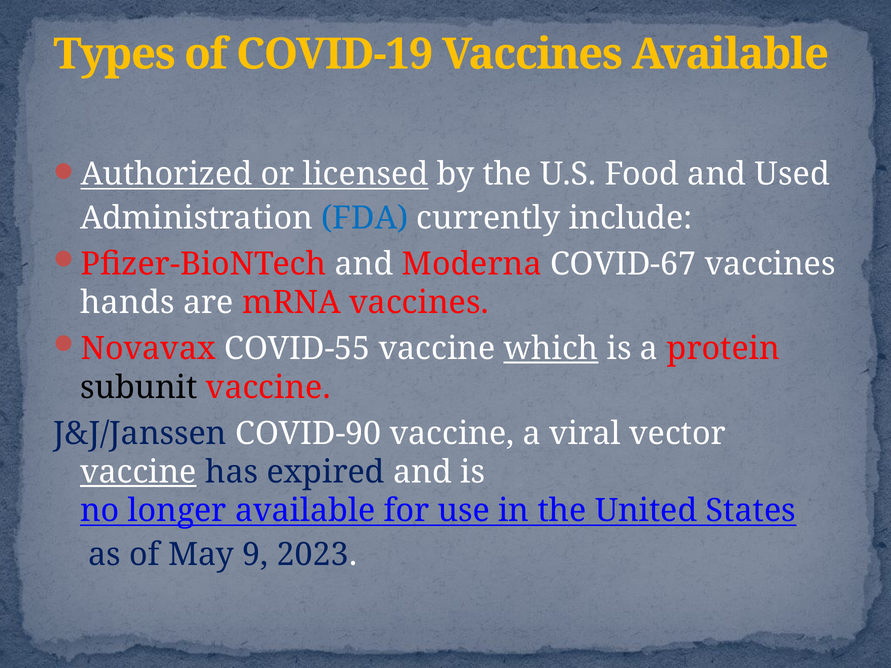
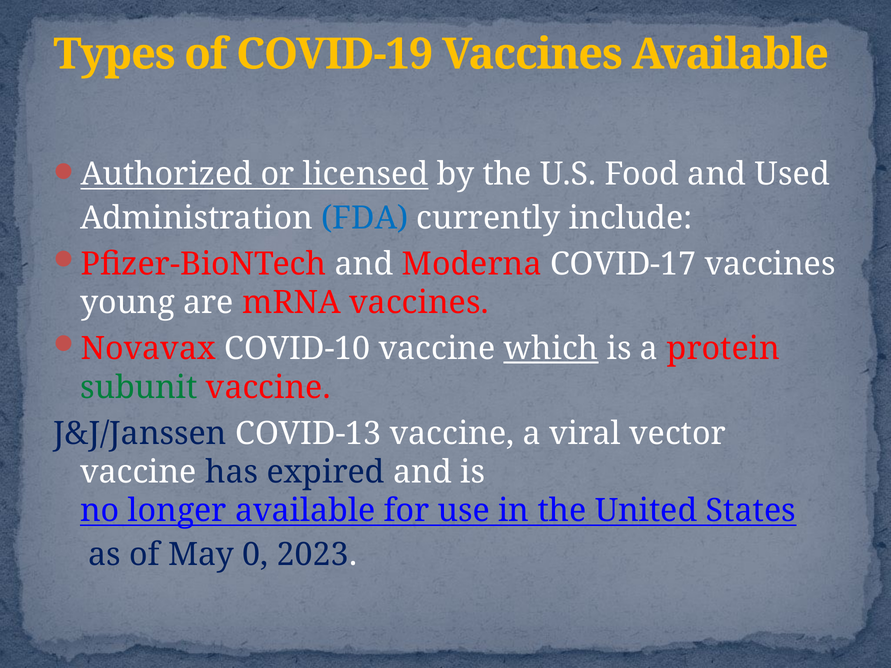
COVID-67: COVID-67 -> COVID-17
hands: hands -> young
COVID-55: COVID-55 -> COVID-10
subunit colour: black -> green
COVID-90: COVID-90 -> COVID-13
vaccine at (138, 472) underline: present -> none
9: 9 -> 0
